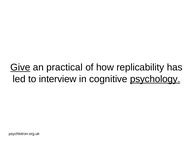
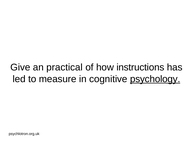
Give underline: present -> none
replicability: replicability -> instructions
interview: interview -> measure
